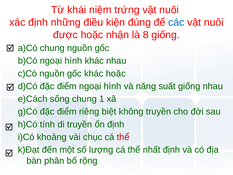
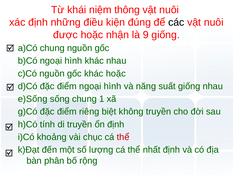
trứng: trứng -> thông
các colour: blue -> black
8: 8 -> 9
e)Cách: e)Cách -> e)Sống
